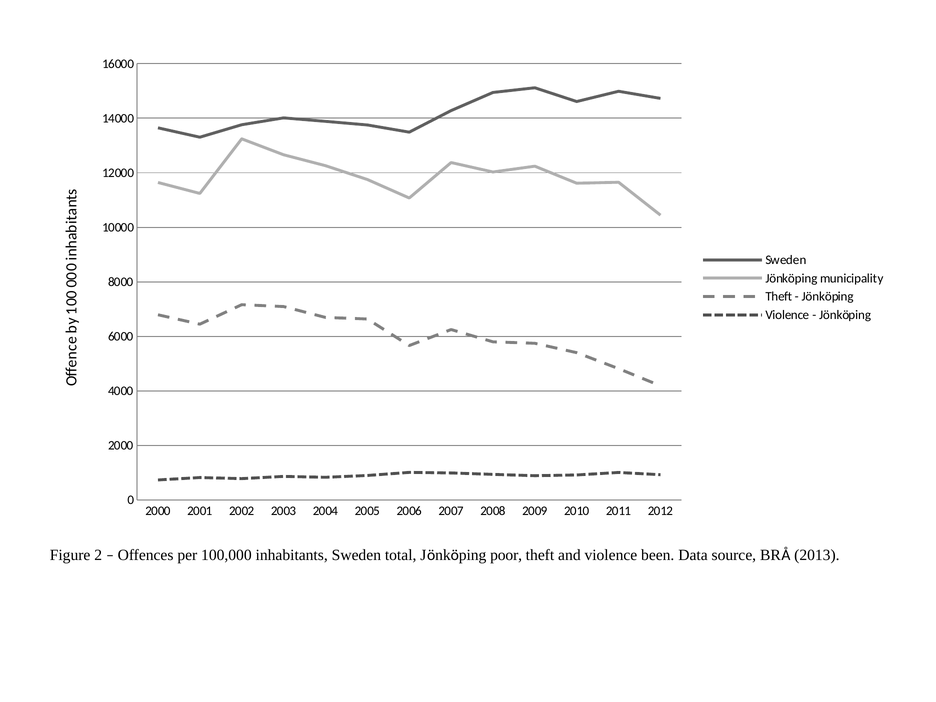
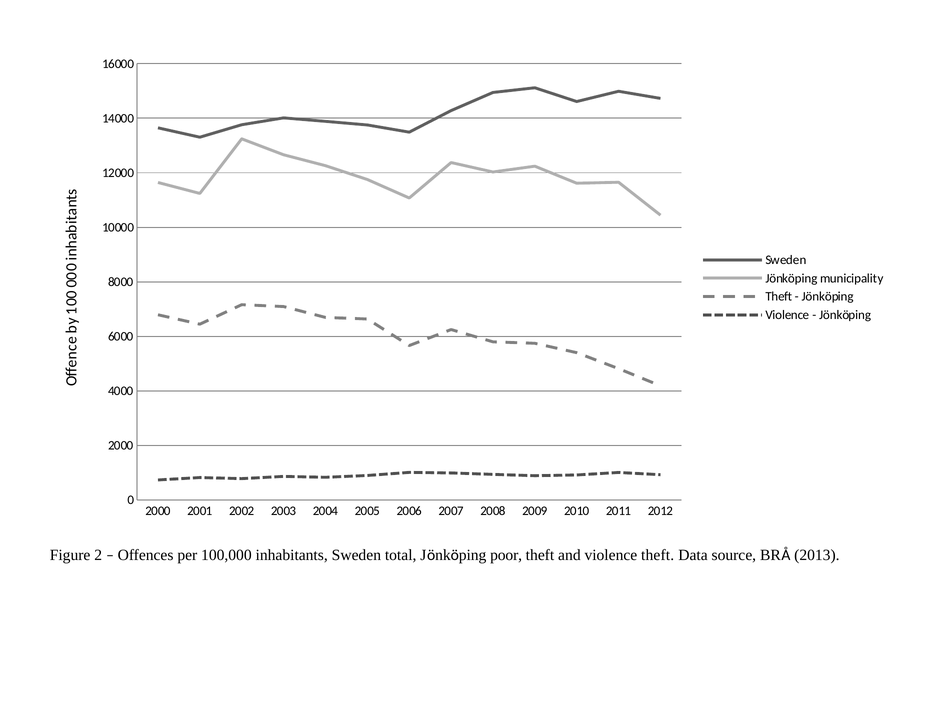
violence been: been -> theft
